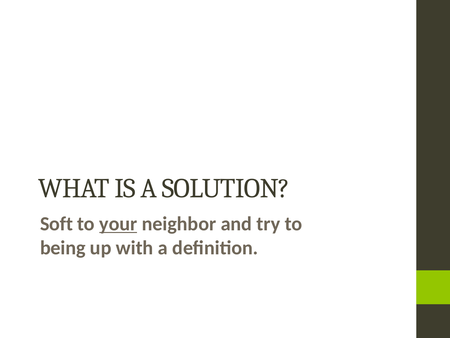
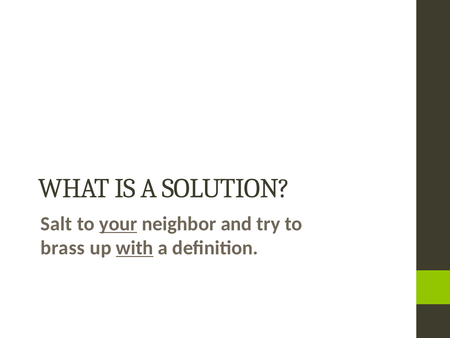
Soft: Soft -> Salt
being: being -> brass
with underline: none -> present
